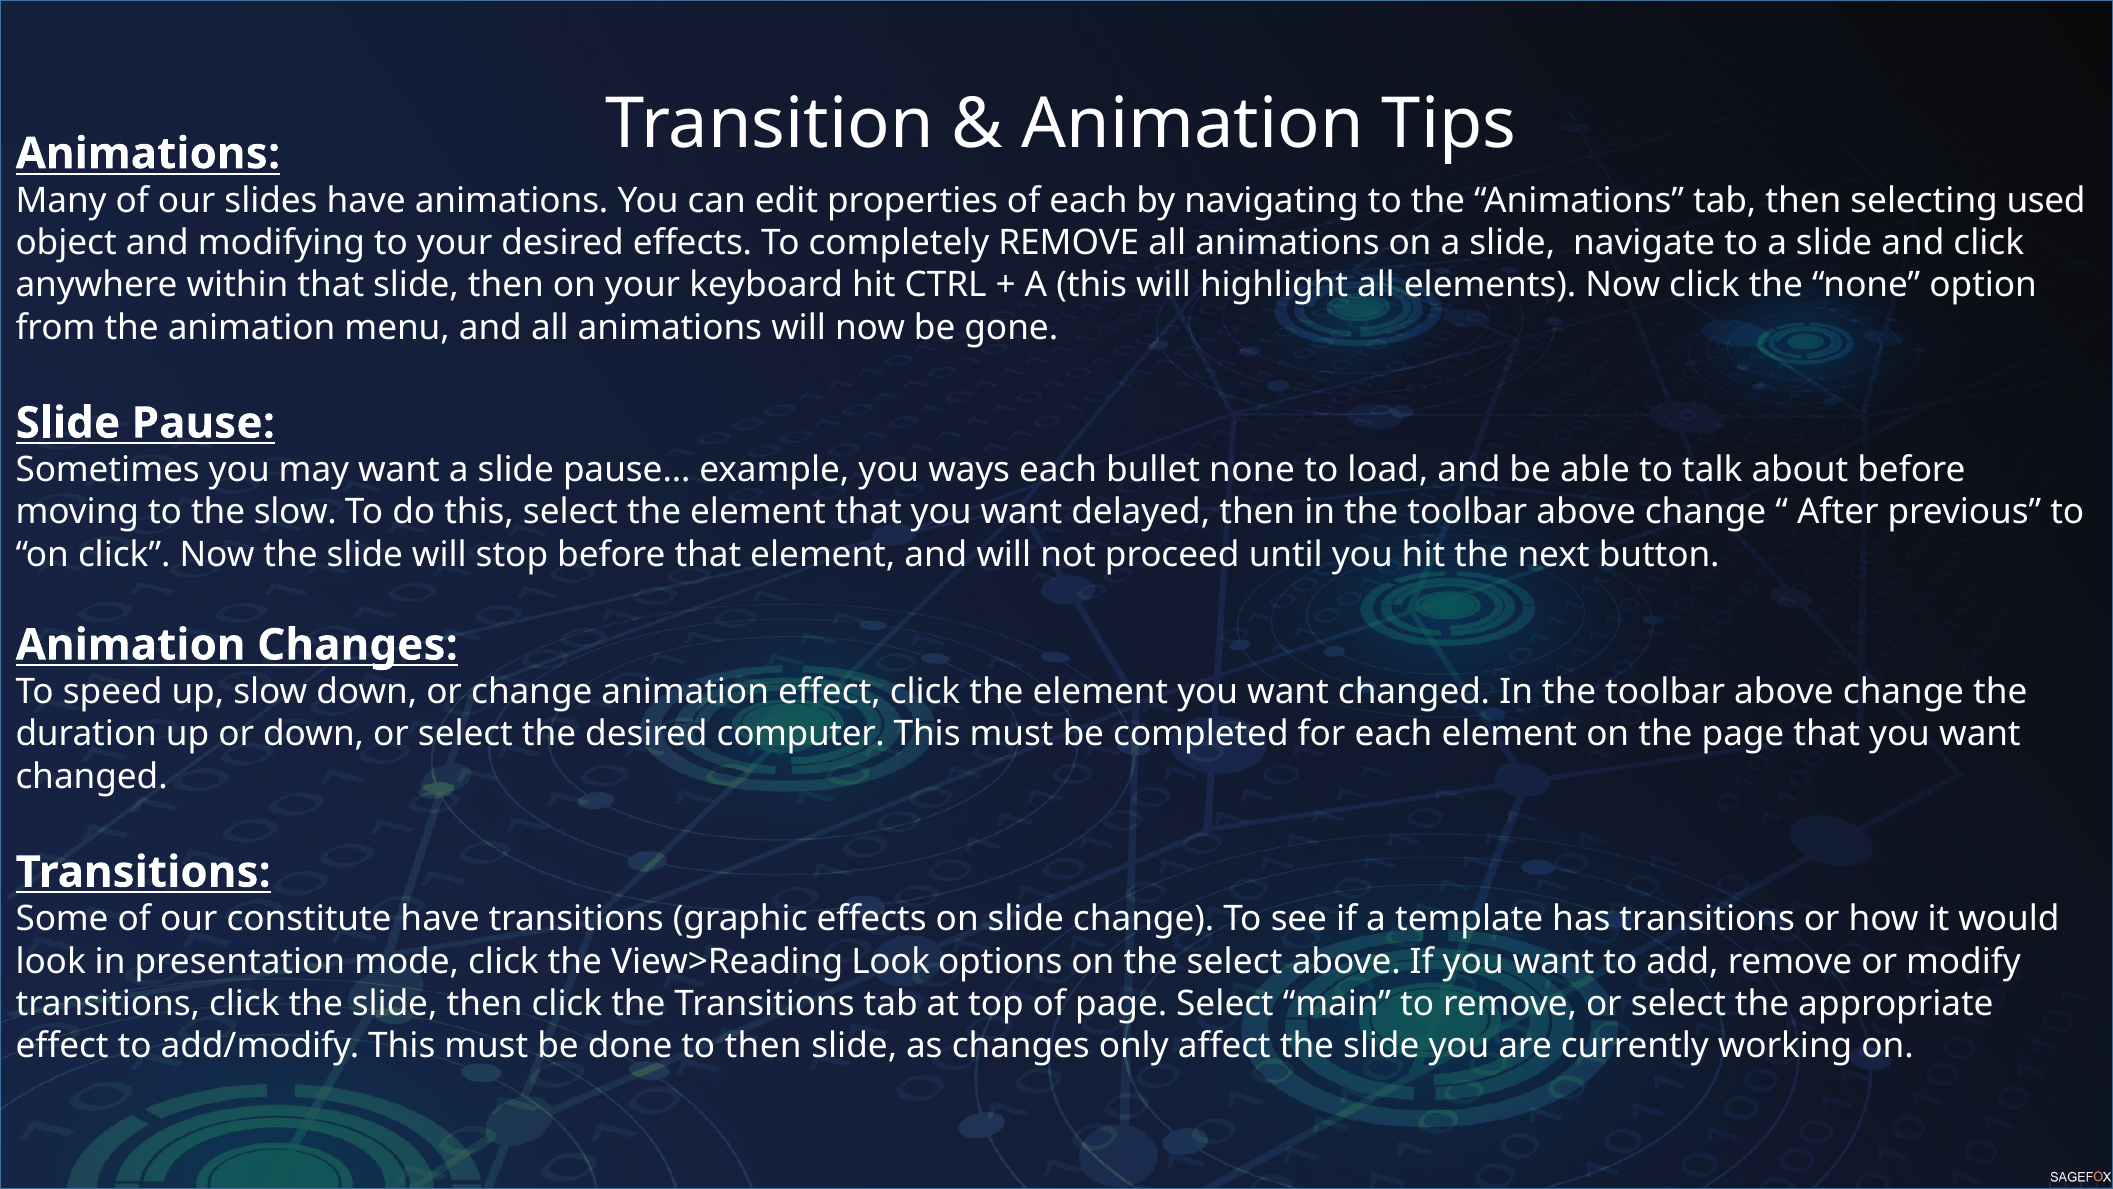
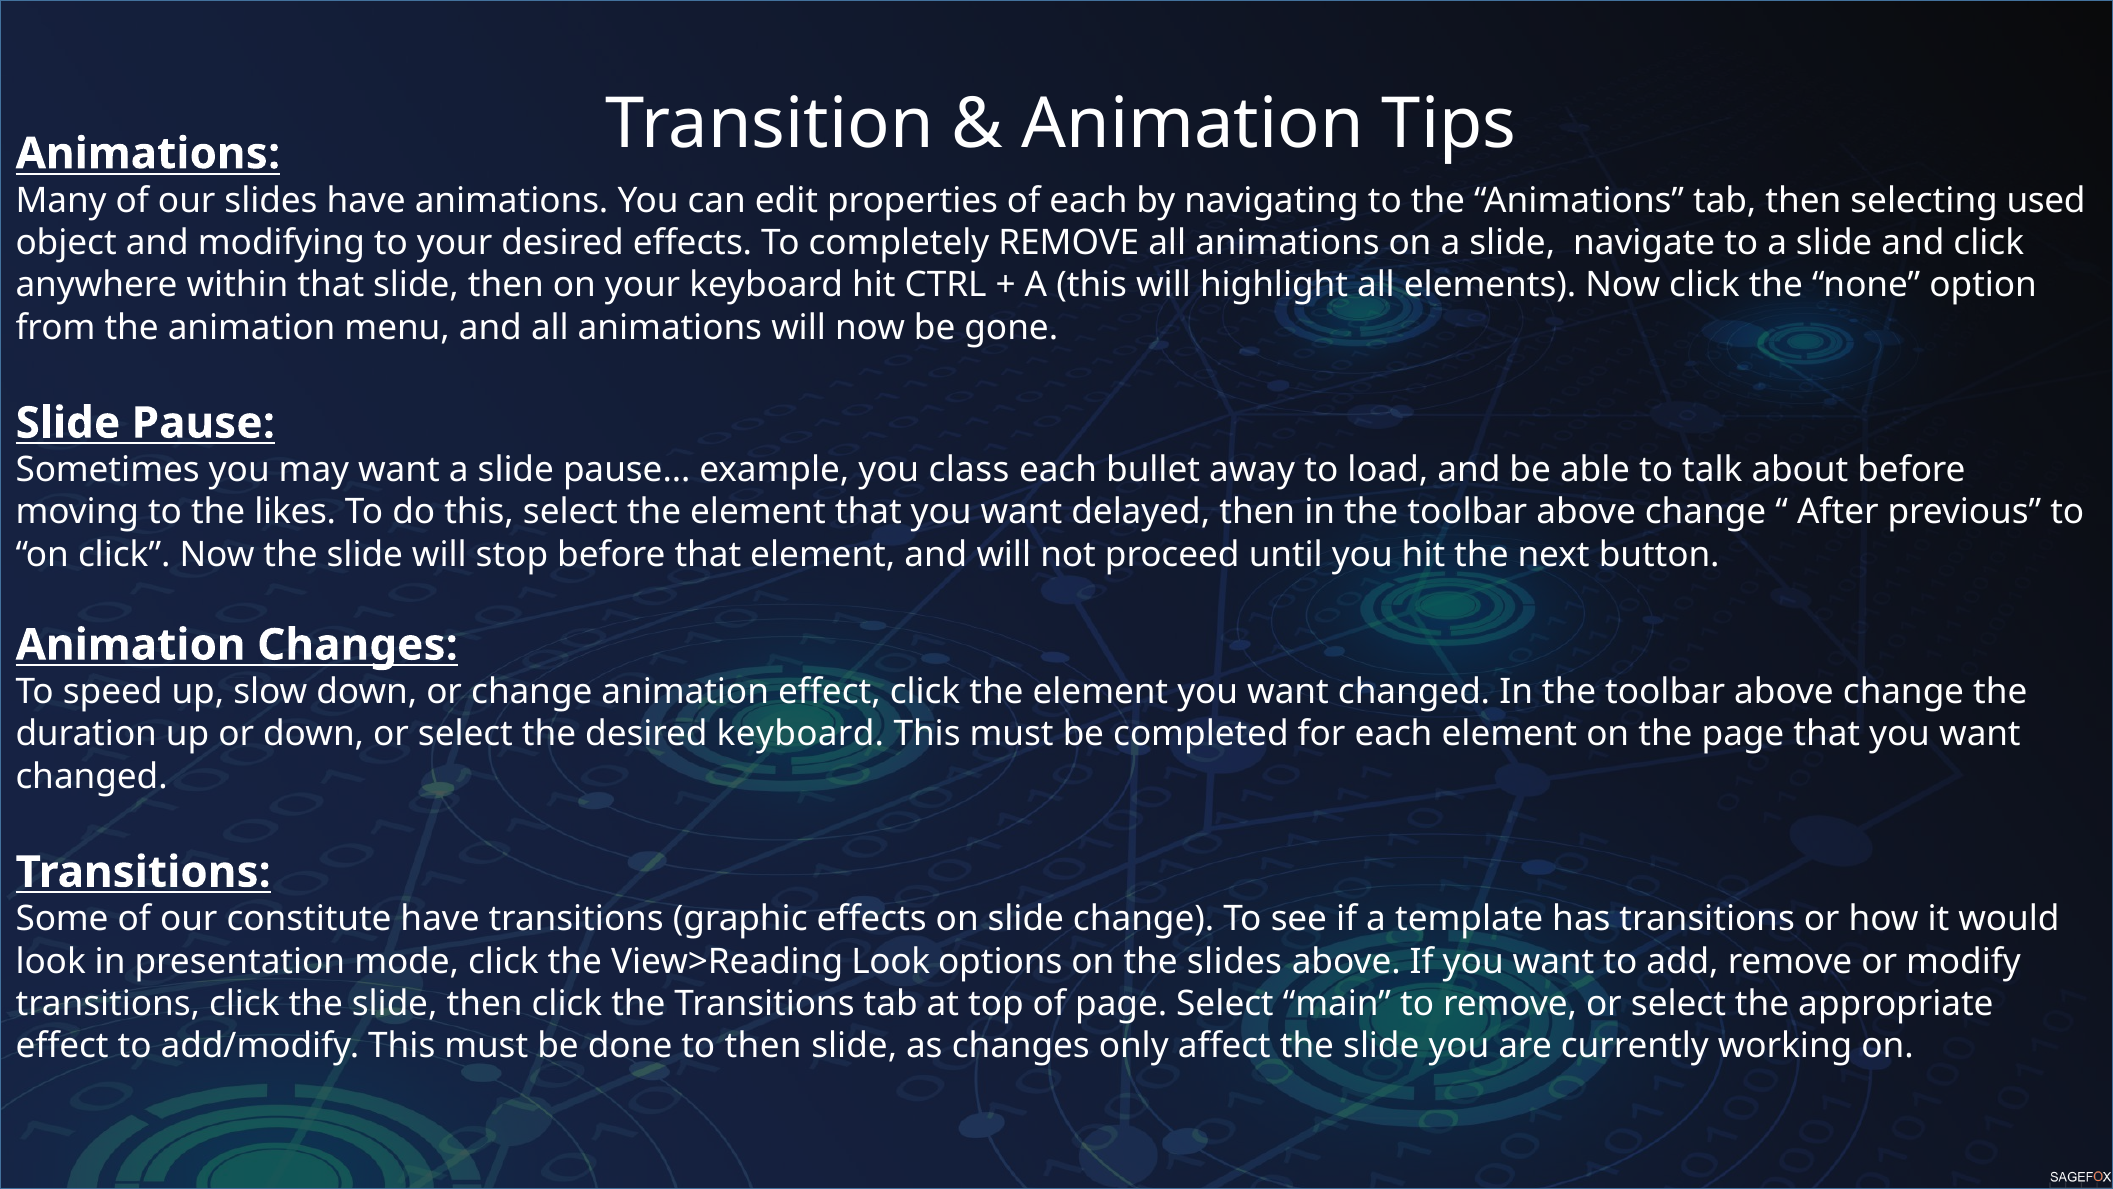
ways: ways -> class
bullet none: none -> away
the slow: slow -> likes
desired computer: computer -> keyboard
the select: select -> slides
